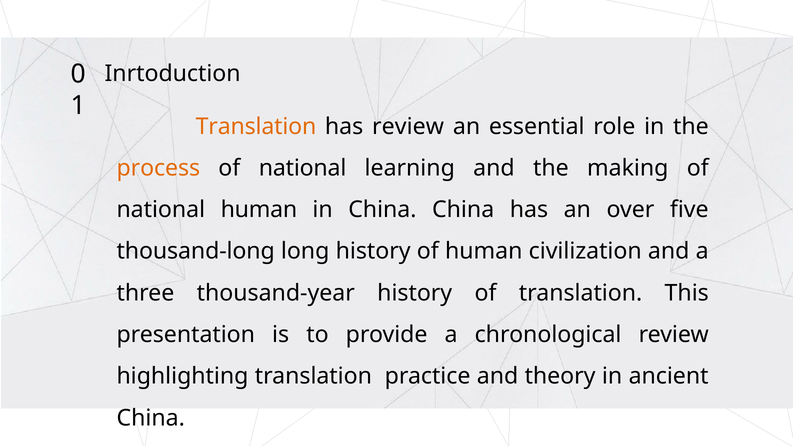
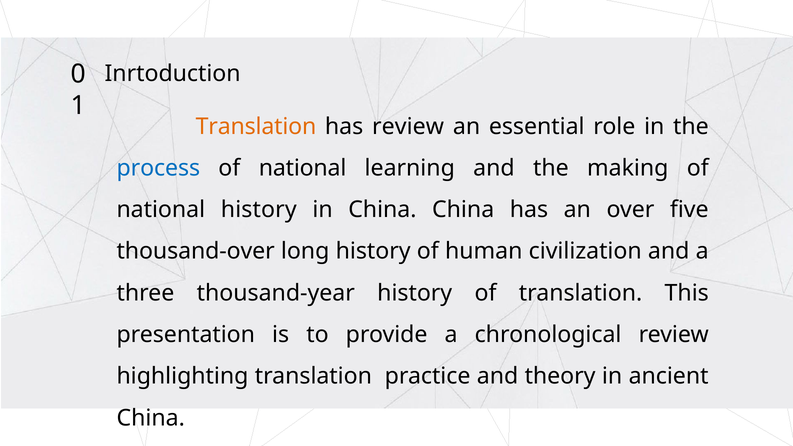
process colour: orange -> blue
national human: human -> history
thousand-long: thousand-long -> thousand-over
